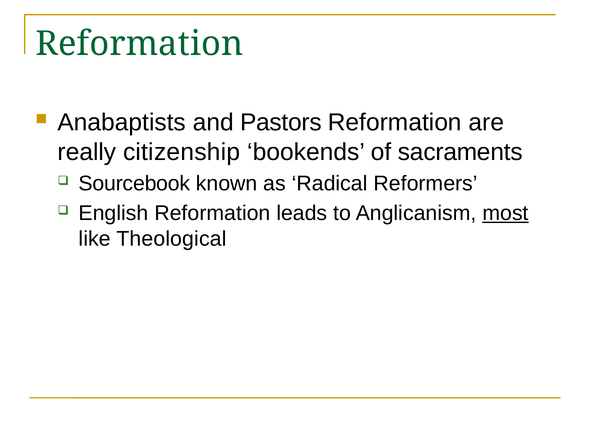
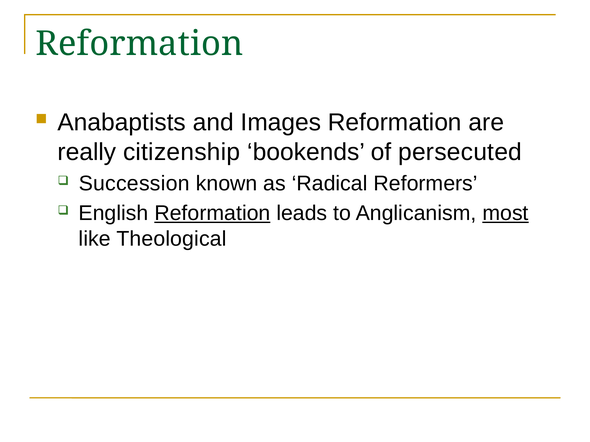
Pastors: Pastors -> Images
sacraments: sacraments -> persecuted
Sourcebook: Sourcebook -> Succession
Reformation at (212, 214) underline: none -> present
